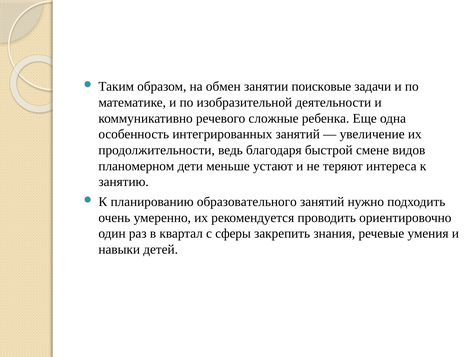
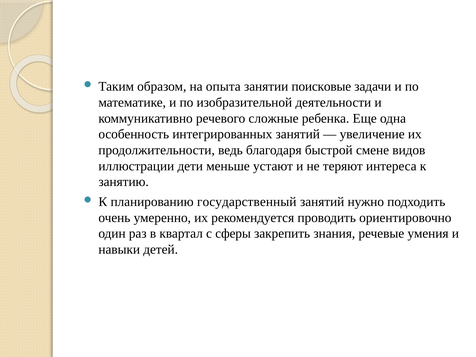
обмен: обмен -> опыта
планомерном: планомерном -> иллюстрации
образовательного: образовательного -> государственный
